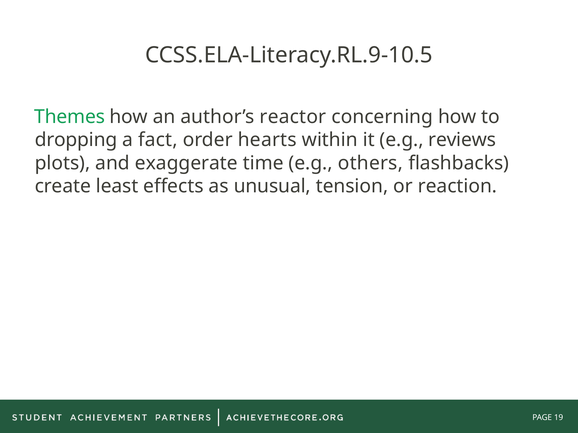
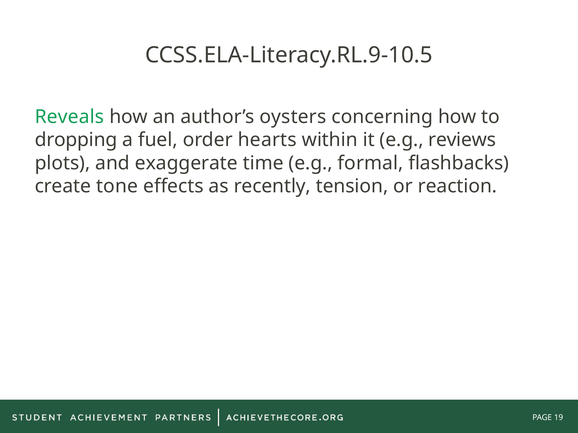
Themes: Themes -> Reveals
reactor: reactor -> oysters
fact: fact -> fuel
others: others -> formal
least: least -> tone
unusual: unusual -> recently
